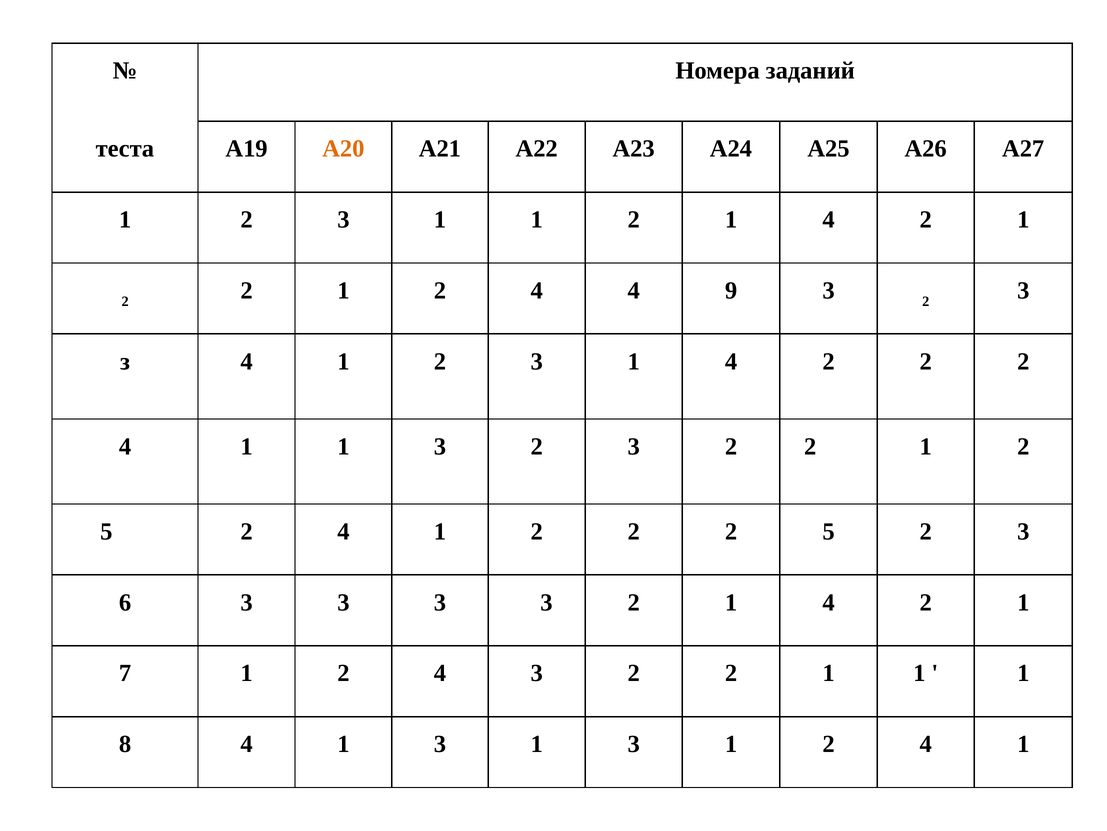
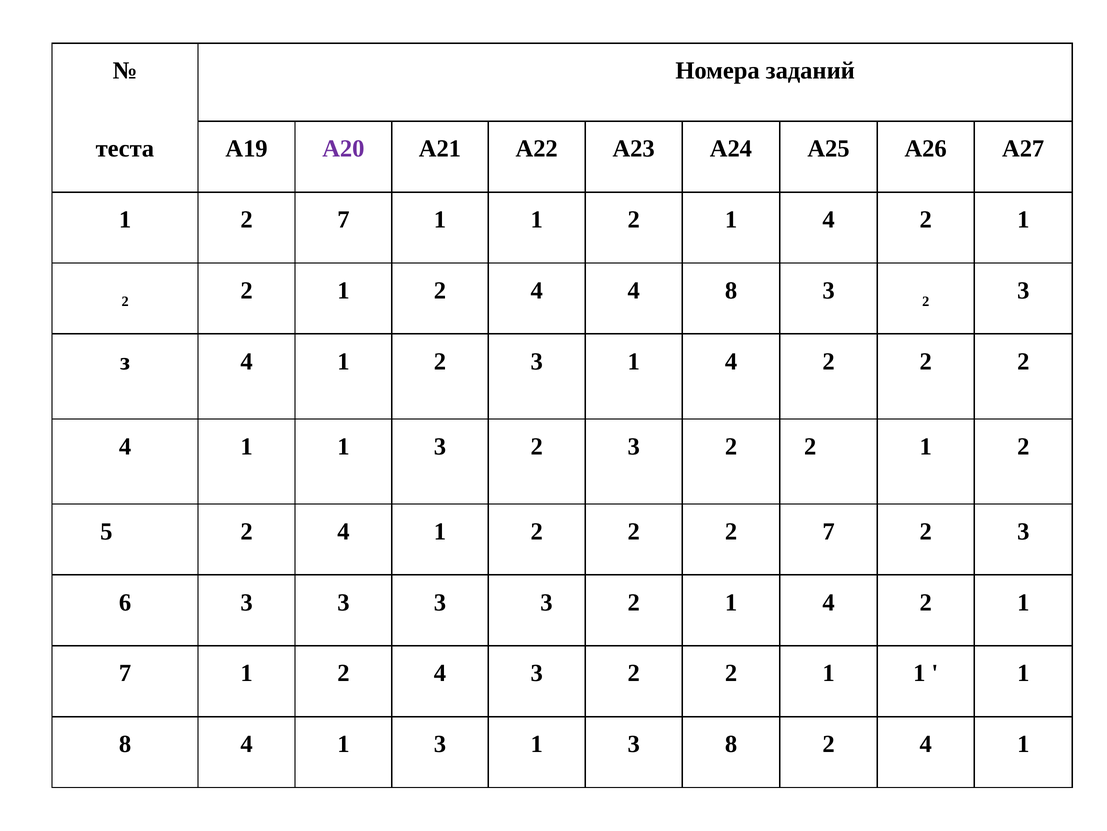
А20 colour: orange -> purple
3 at (343, 219): 3 -> 7
4 9: 9 -> 8
2 2 5: 5 -> 7
3 1 3 1: 1 -> 8
